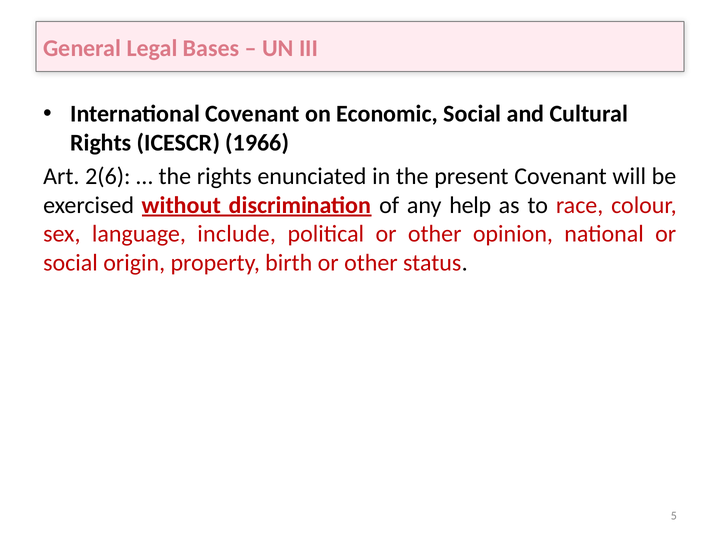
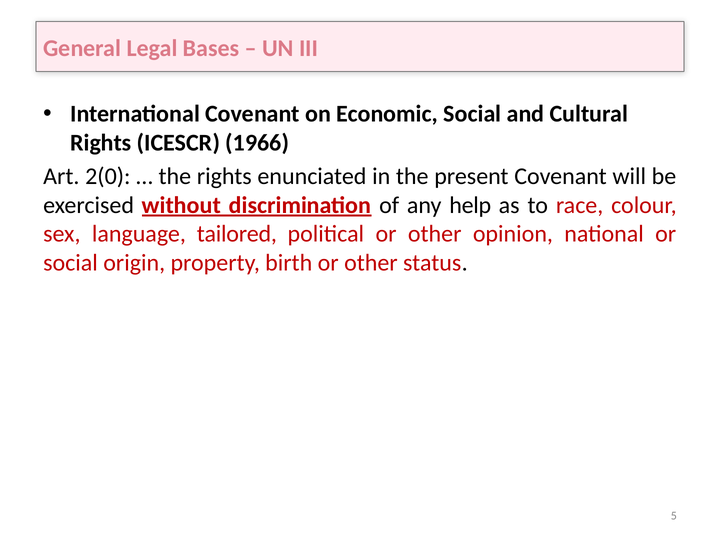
2(6: 2(6 -> 2(0
include: include -> tailored
